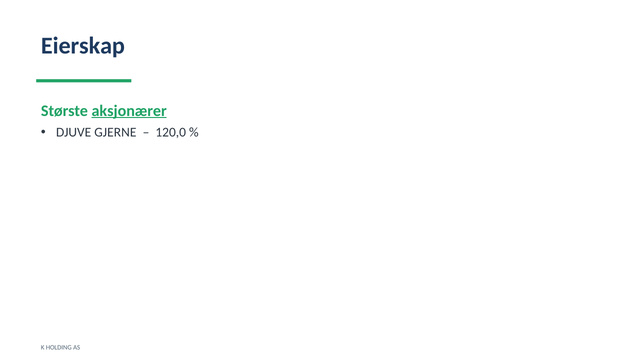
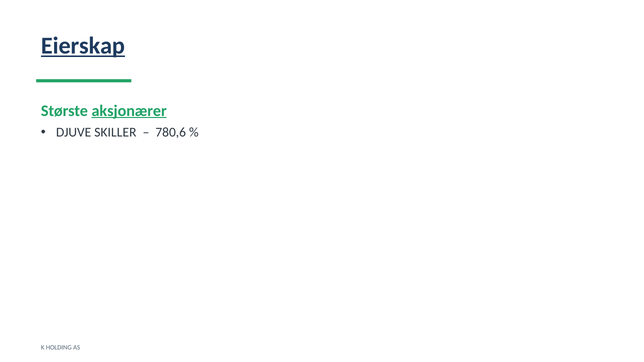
Eierskap underline: none -> present
GJERNE: GJERNE -> SKILLER
120,0: 120,0 -> 780,6
